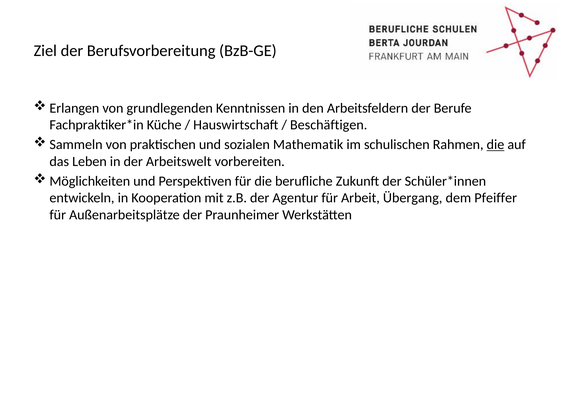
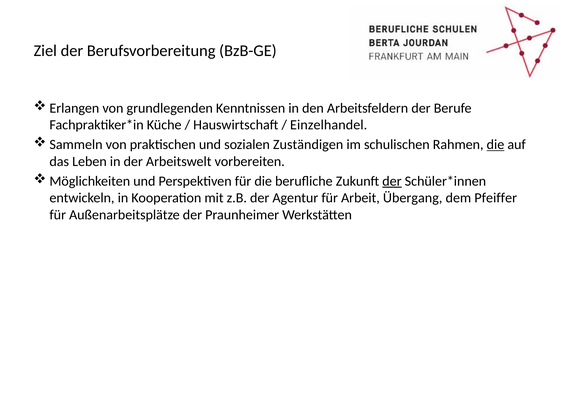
Beschäftigen: Beschäftigen -> Einzelhandel
Mathematik: Mathematik -> Zuständigen
der at (392, 181) underline: none -> present
